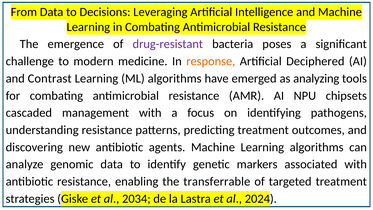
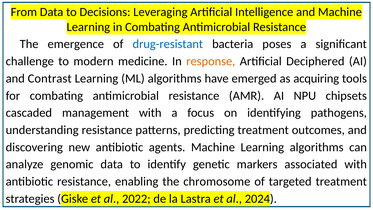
drug-resistant colour: purple -> blue
analyzing: analyzing -> acquiring
transferrable: transferrable -> chromosome
2034: 2034 -> 2022
